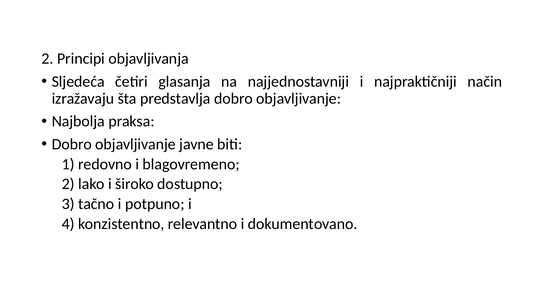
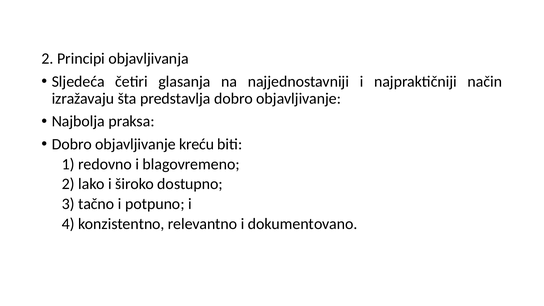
javne: javne -> kreću
